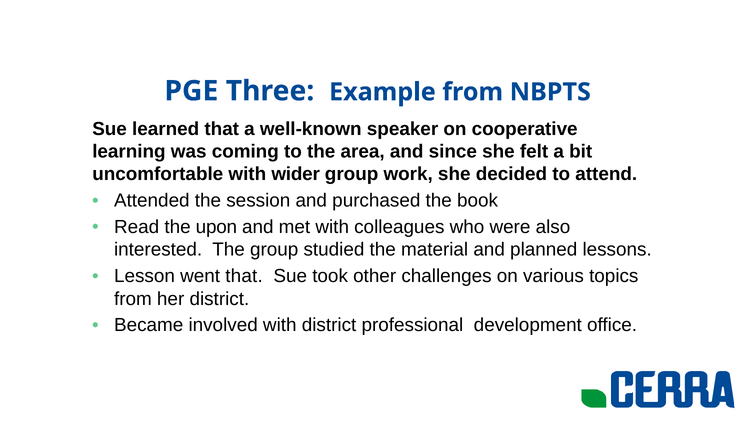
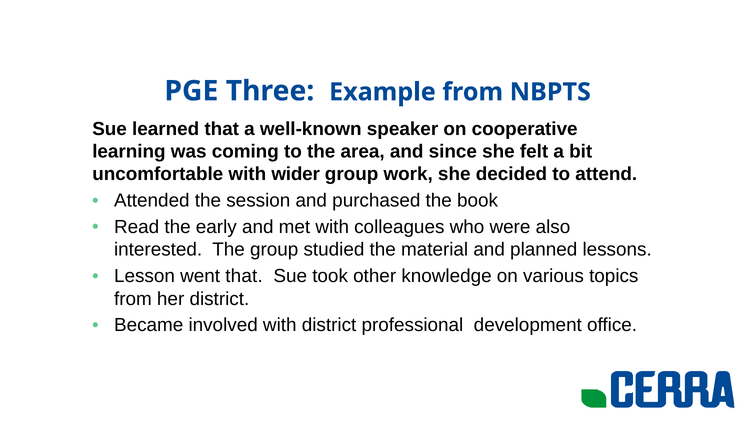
upon: upon -> early
challenges: challenges -> knowledge
